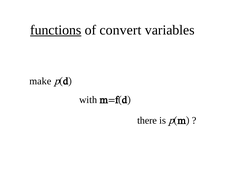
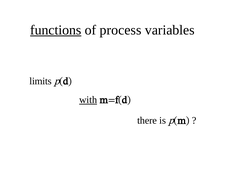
convert: convert -> process
make: make -> limits
with underline: none -> present
